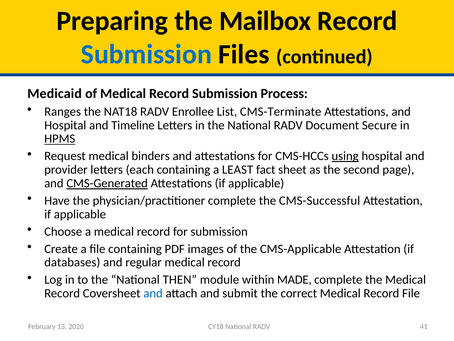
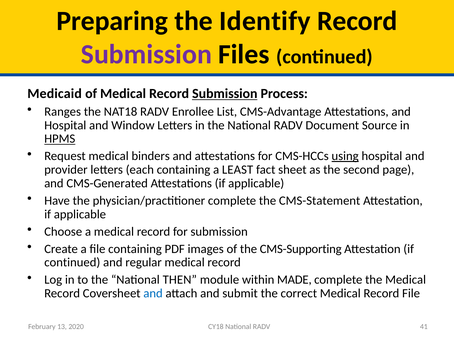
Mailbox: Mailbox -> Identify
Submission at (146, 54) colour: blue -> purple
Submission at (225, 94) underline: none -> present
CMS-Terminate: CMS-Terminate -> CMS-Advantage
Timeline: Timeline -> Window
Secure: Secure -> Source
CMS-Generated underline: present -> none
CMS-Successful: CMS-Successful -> CMS-Statement
CMS-Applicable: CMS-Applicable -> CMS-Supporting
databases at (72, 262): databases -> continued
